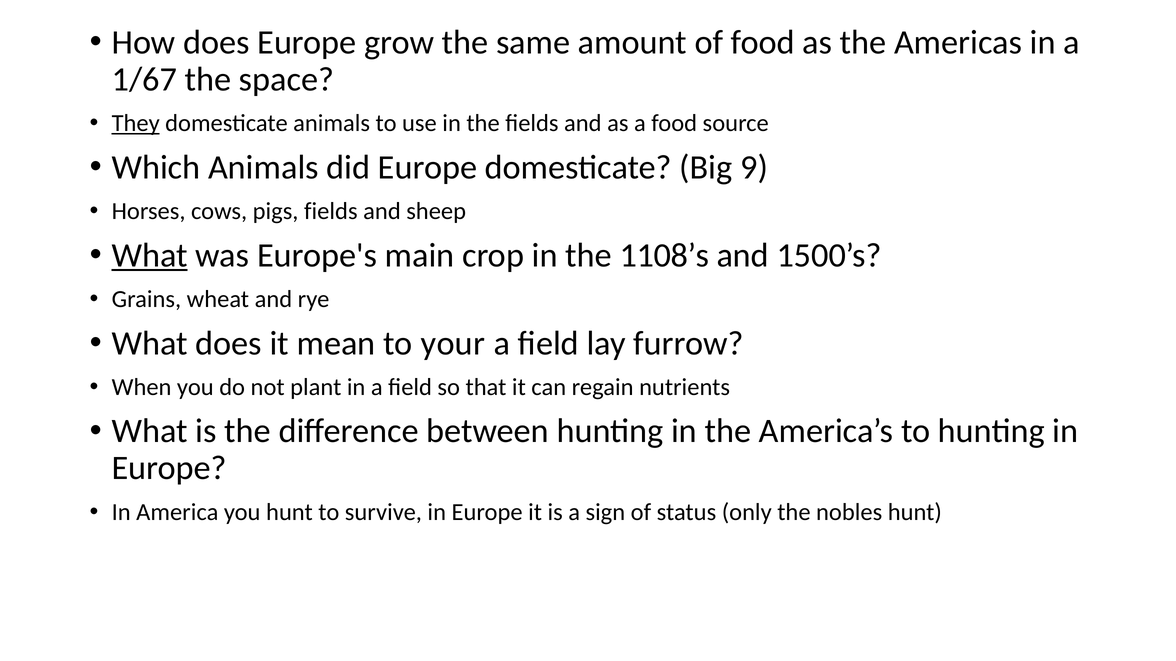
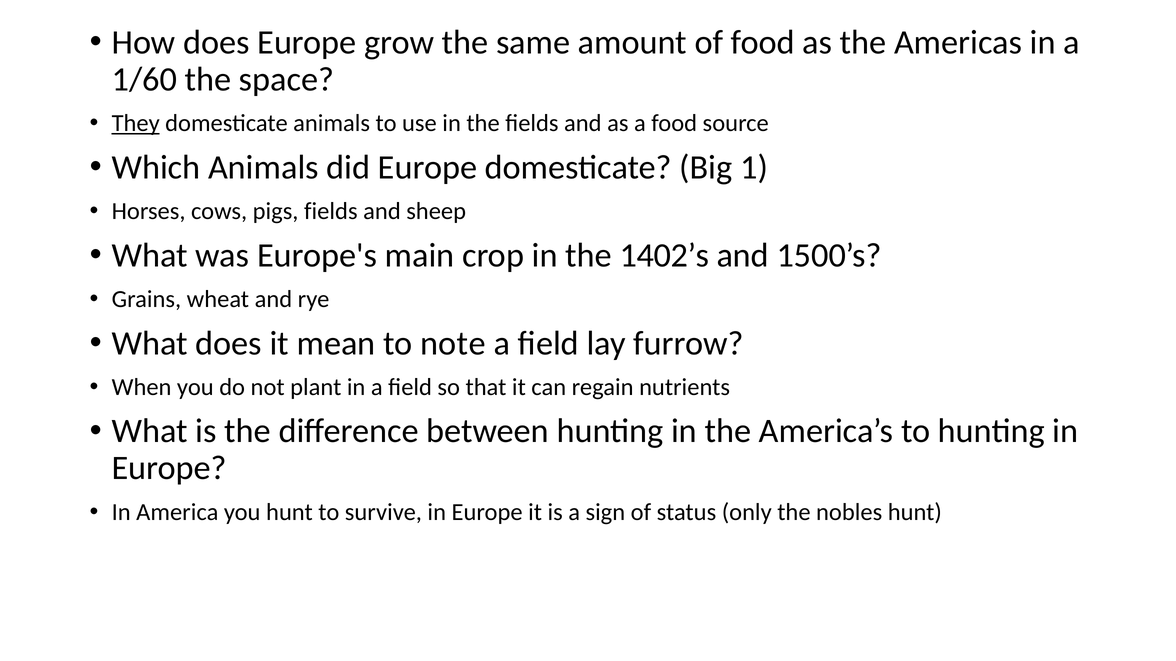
1/67: 1/67 -> 1/60
9: 9 -> 1
What at (150, 255) underline: present -> none
1108’s: 1108’s -> 1402’s
your: your -> note
